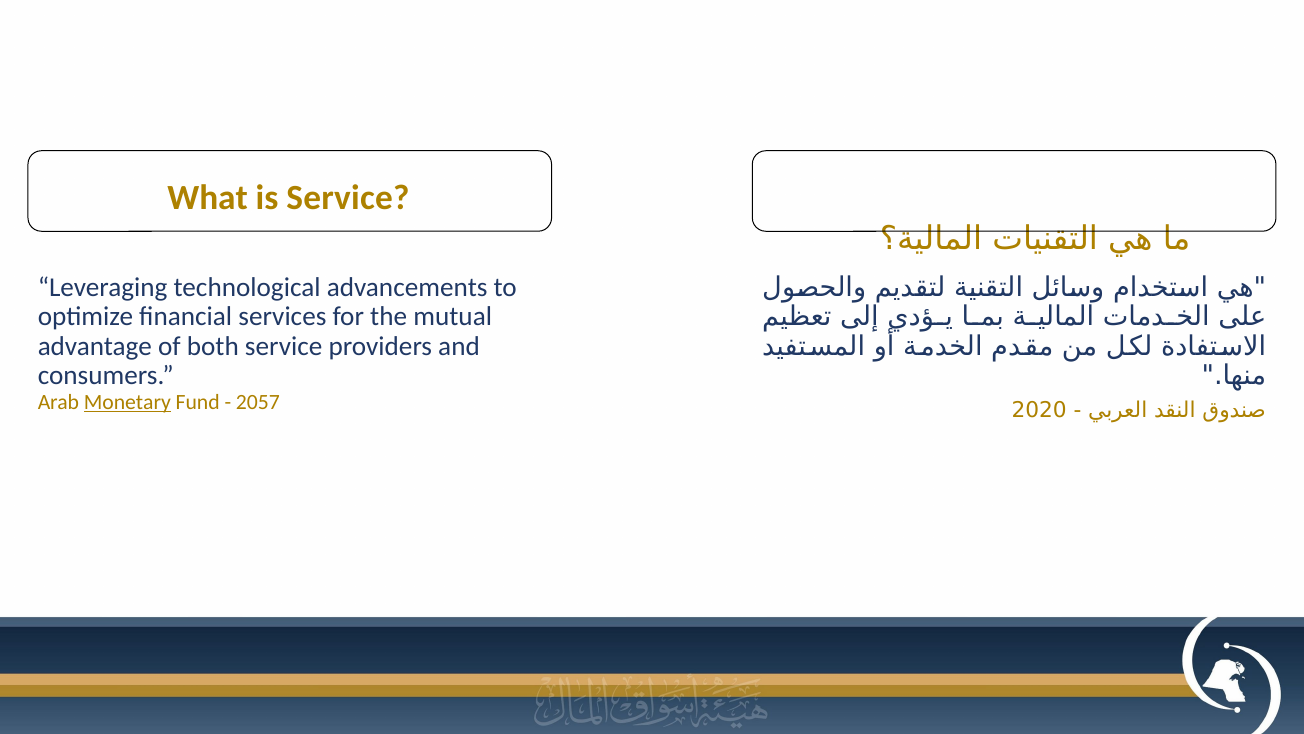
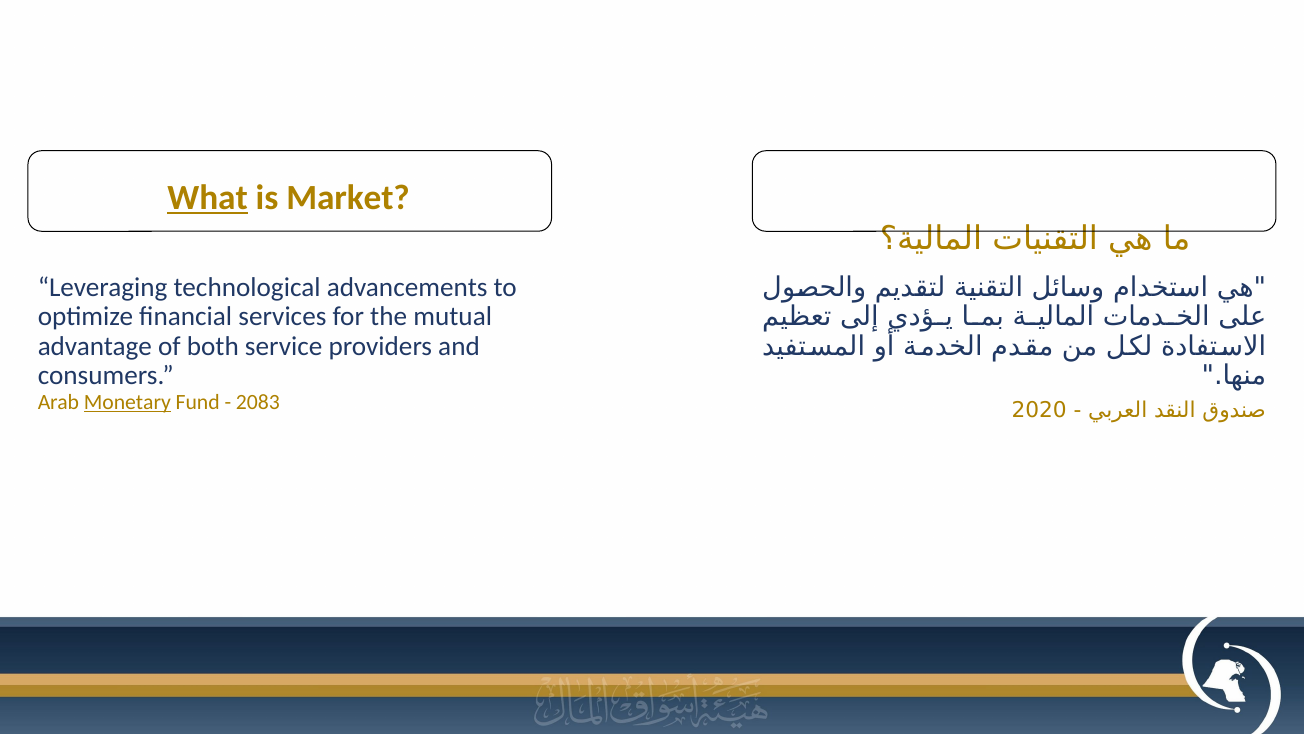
What underline: none -> present
is Service: Service -> Market
2057: 2057 -> 2083
